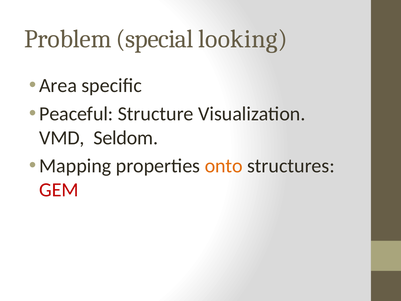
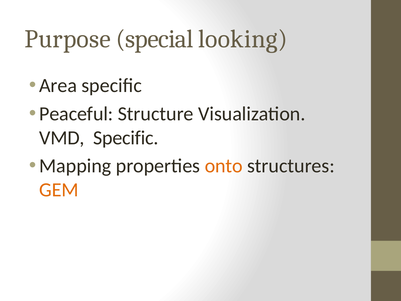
Problem: Problem -> Purpose
VMD Seldom: Seldom -> Specific
GEM colour: red -> orange
